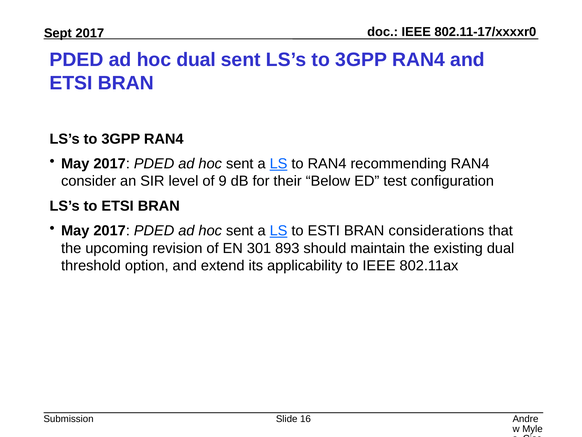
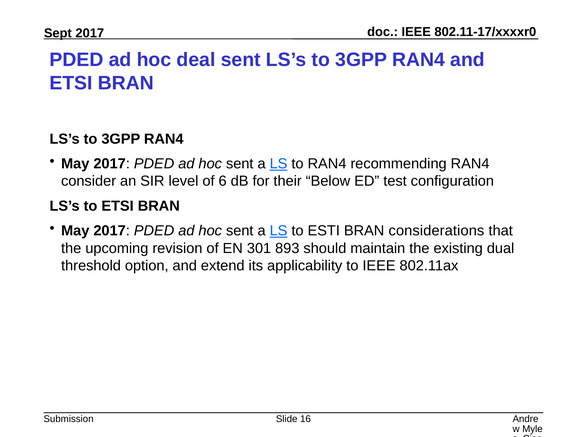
hoc dual: dual -> deal
9: 9 -> 6
